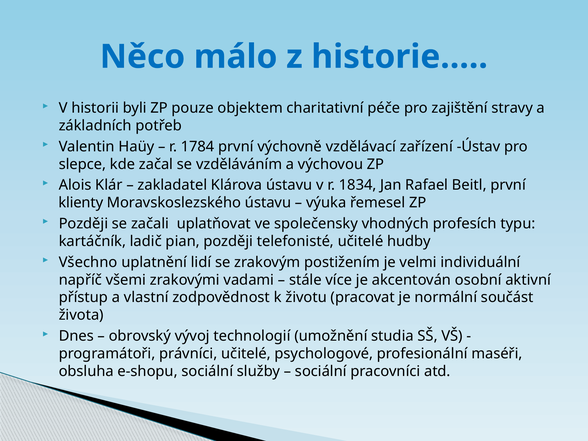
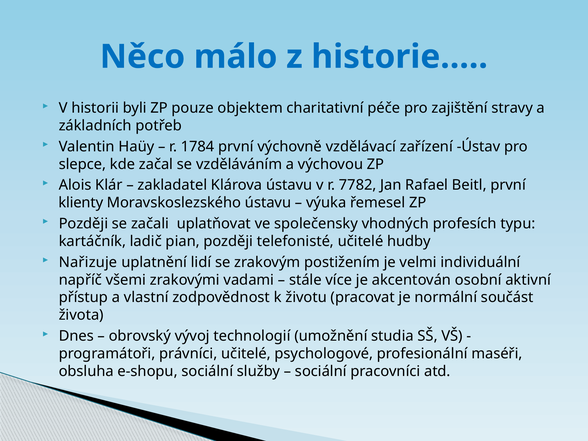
1834: 1834 -> 7782
Všechno: Všechno -> Nařizuje
